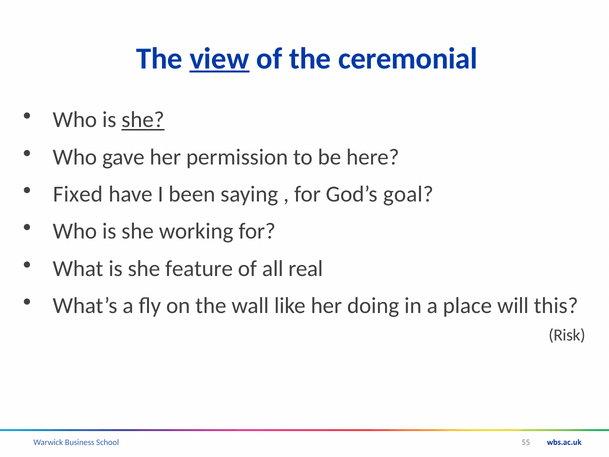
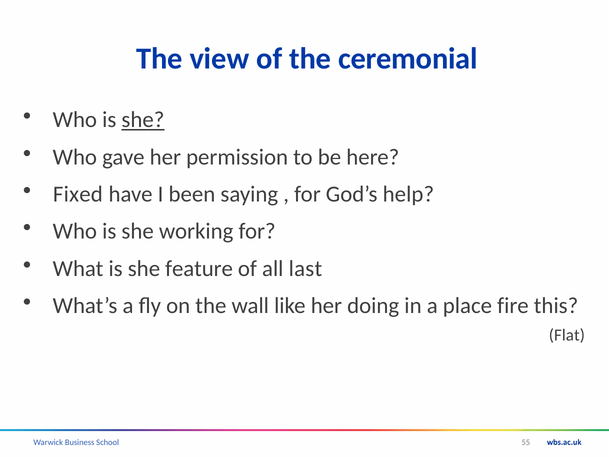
view underline: present -> none
goal: goal -> help
real: real -> last
will: will -> fire
Risk: Risk -> Flat
